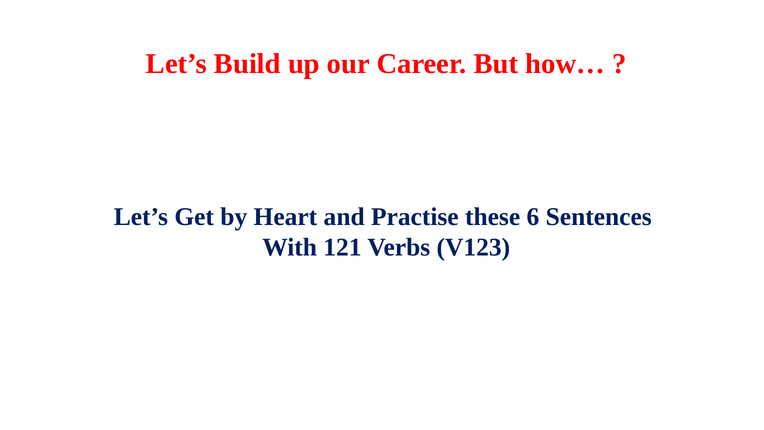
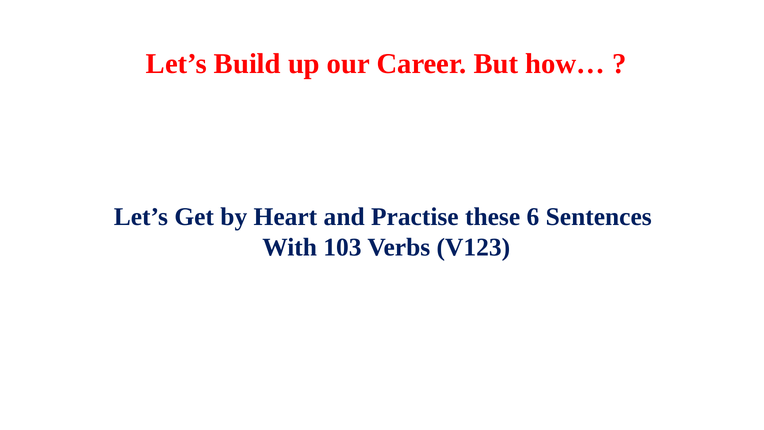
121: 121 -> 103
